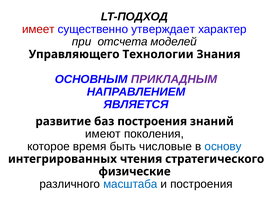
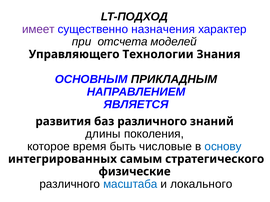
имеет colour: red -> purple
утверждает: утверждает -> назначения
ПРИКЛАДНЫМ colour: purple -> black
развитие: развитие -> развития
баз построения: построения -> различного
имеют: имеют -> длины
чтения: чтения -> самым
и построения: построения -> локального
